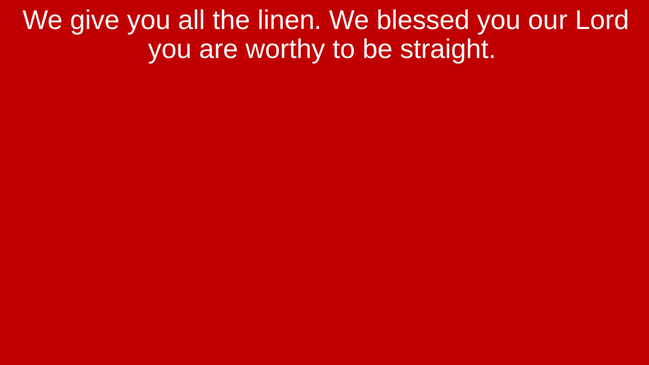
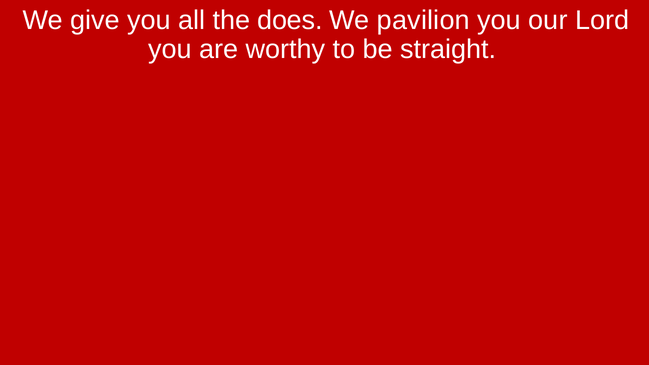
linen: linen -> does
blessed: blessed -> pavilion
